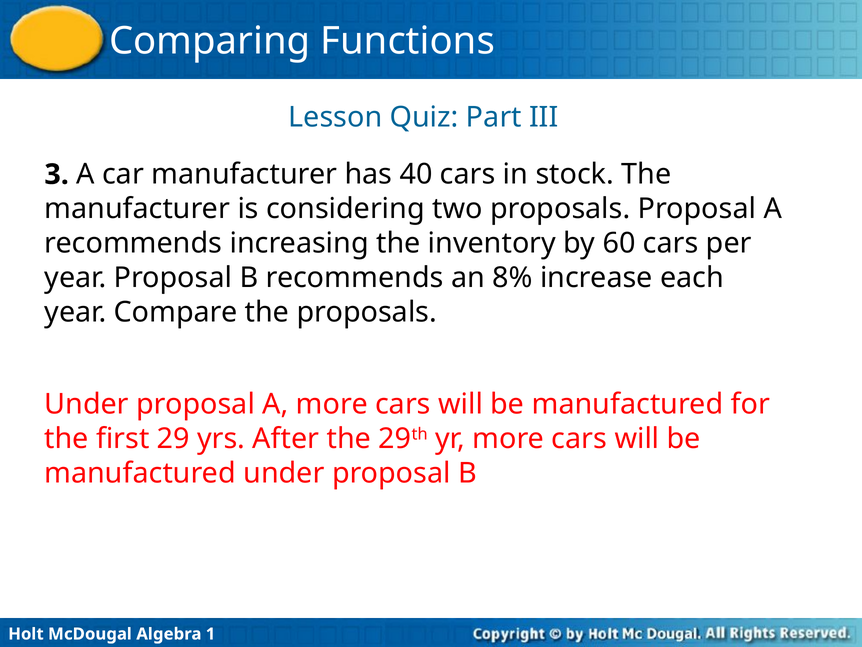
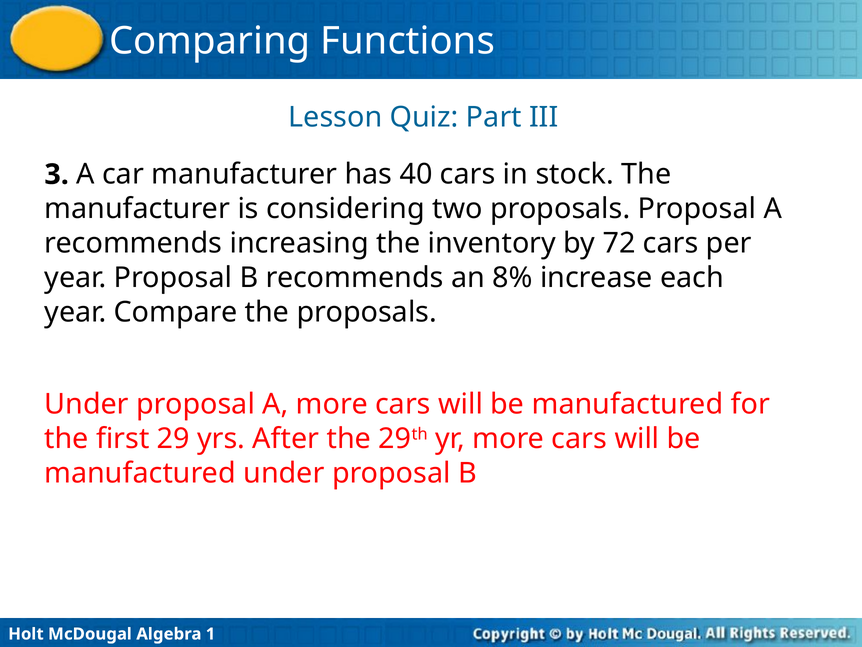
60: 60 -> 72
